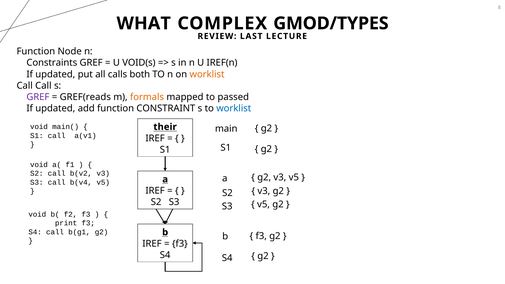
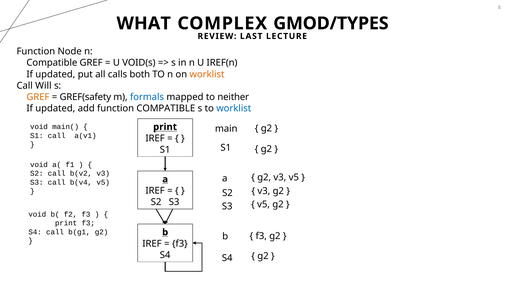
Constraints at (52, 63): Constraints -> Compatible
Call Call: Call -> Will
GREF at (38, 97) colour: purple -> orange
GREF(reads: GREF(reads -> GREF(safety
formals colour: orange -> blue
passed: passed -> neither
function CONSTRAINT: CONSTRAINT -> COMPATIBLE
their at (165, 127): their -> print
